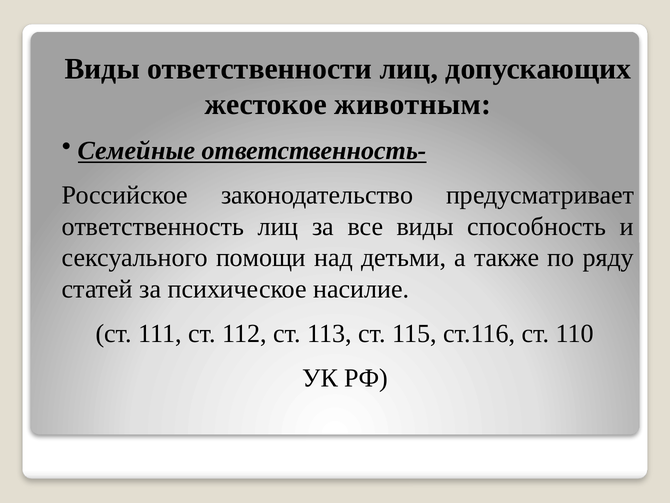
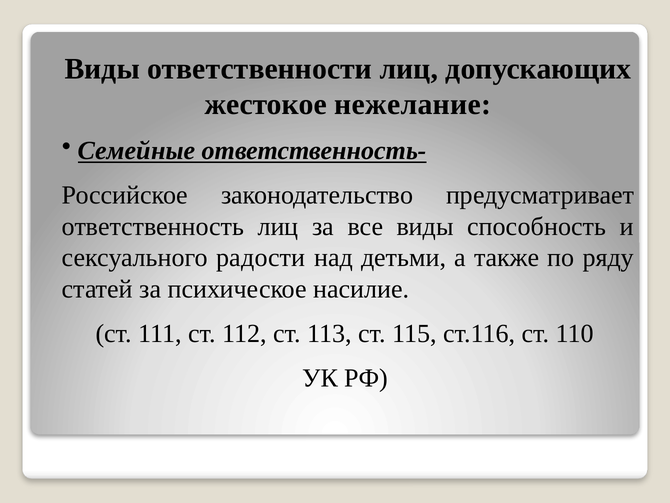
животным: животным -> нежелание
помощи: помощи -> радости
